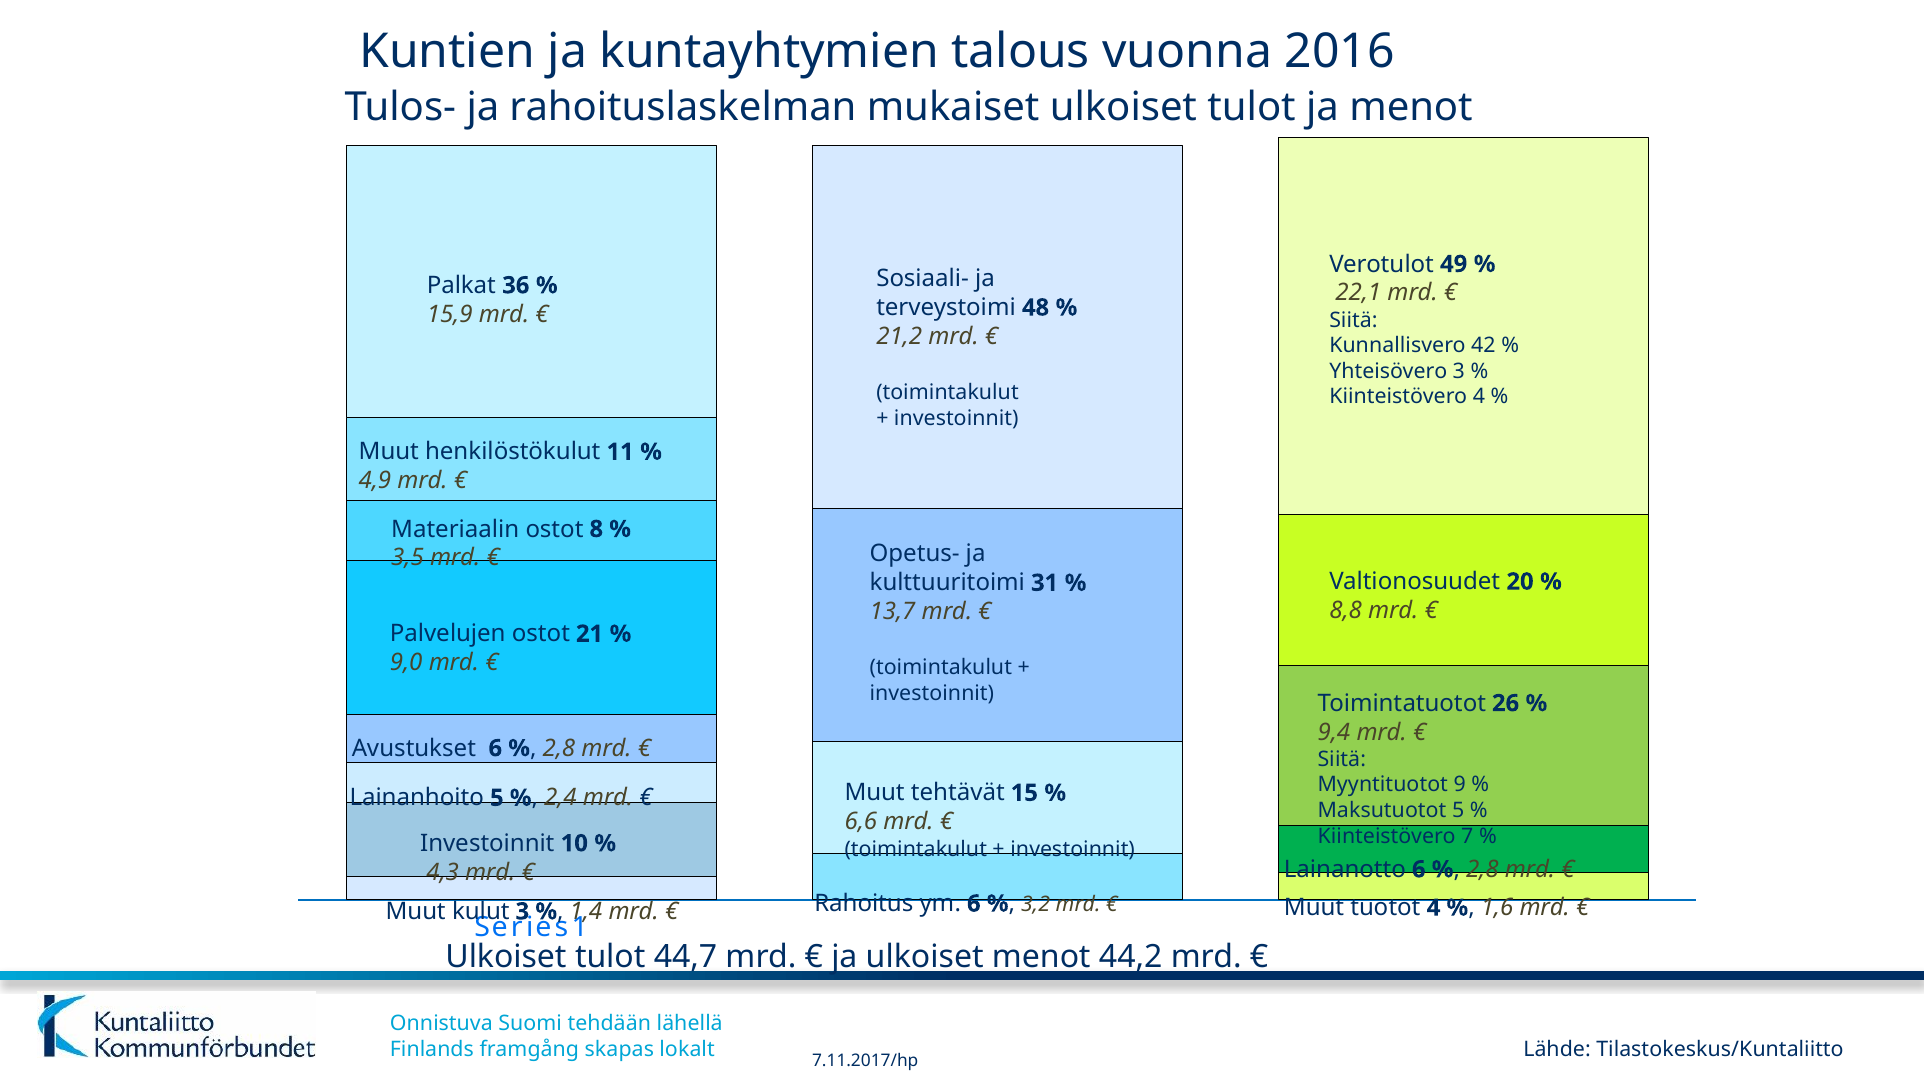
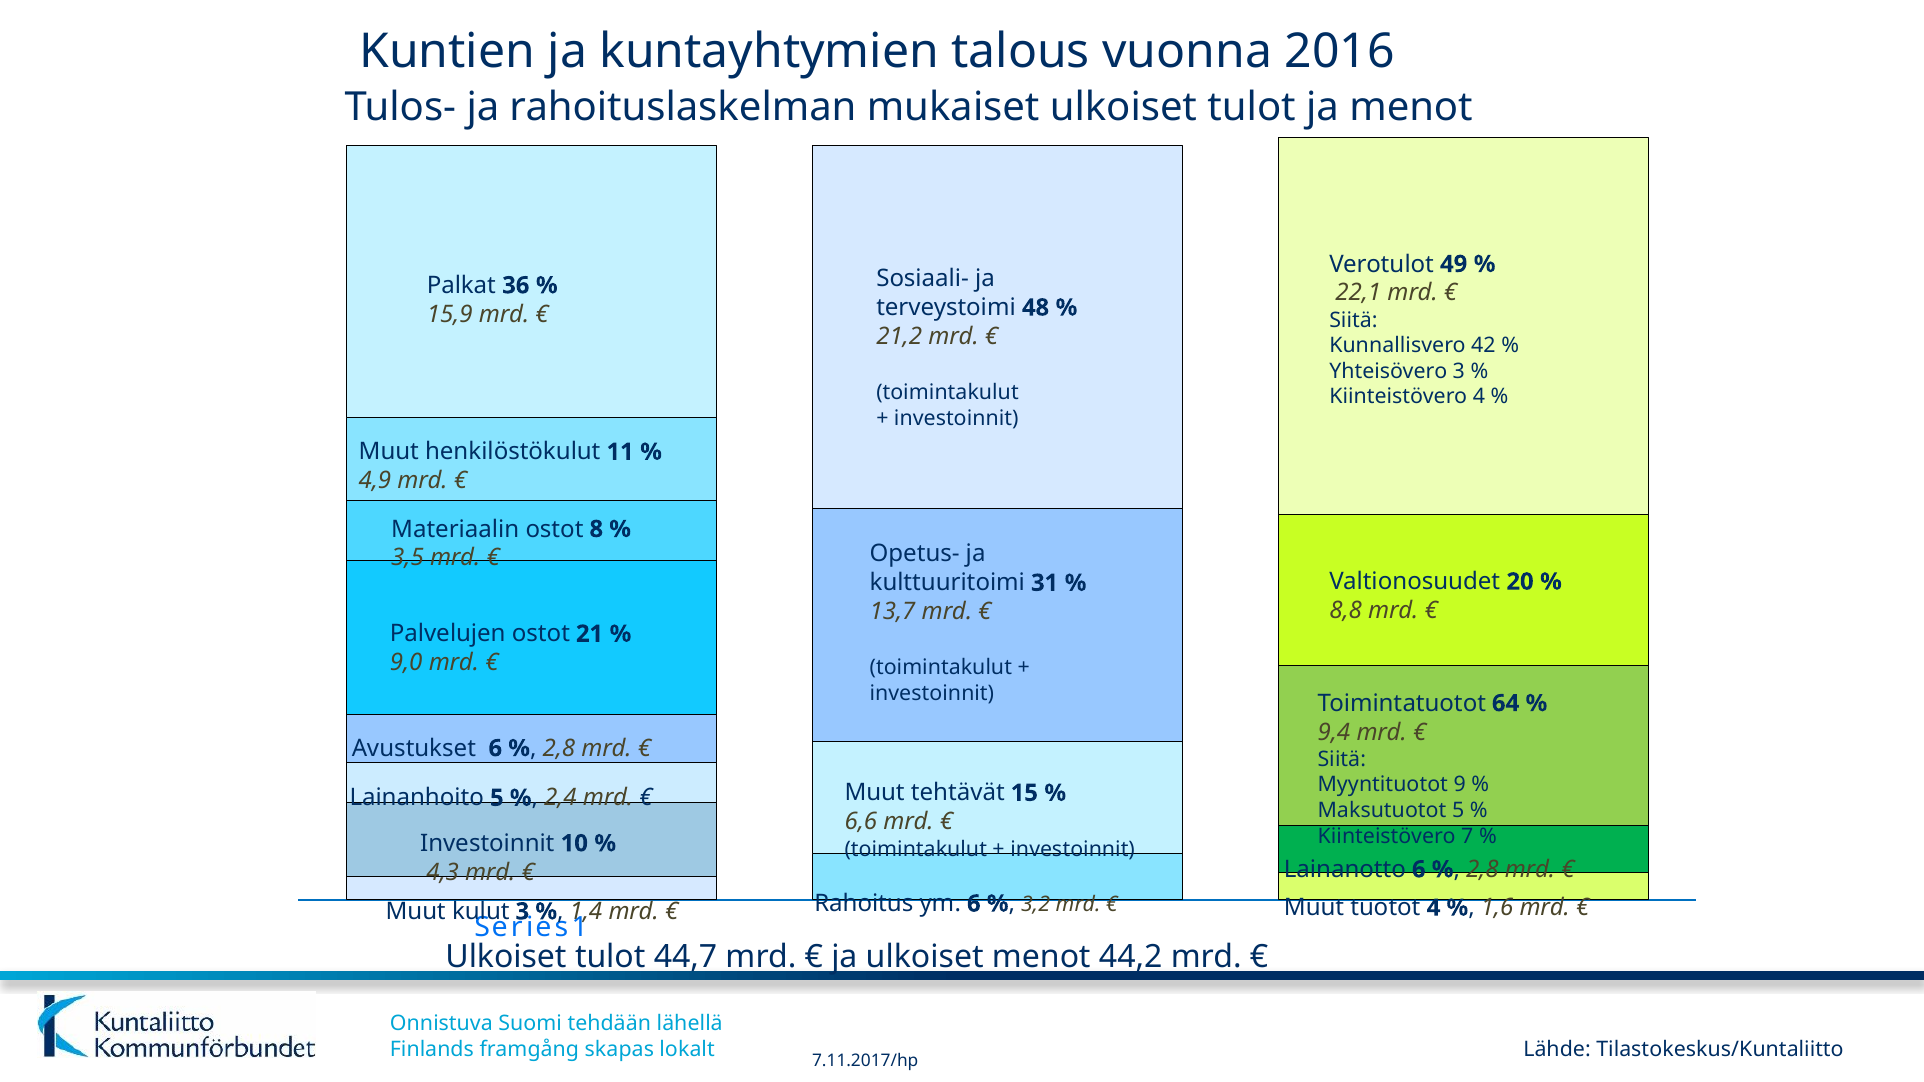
26: 26 -> 64
